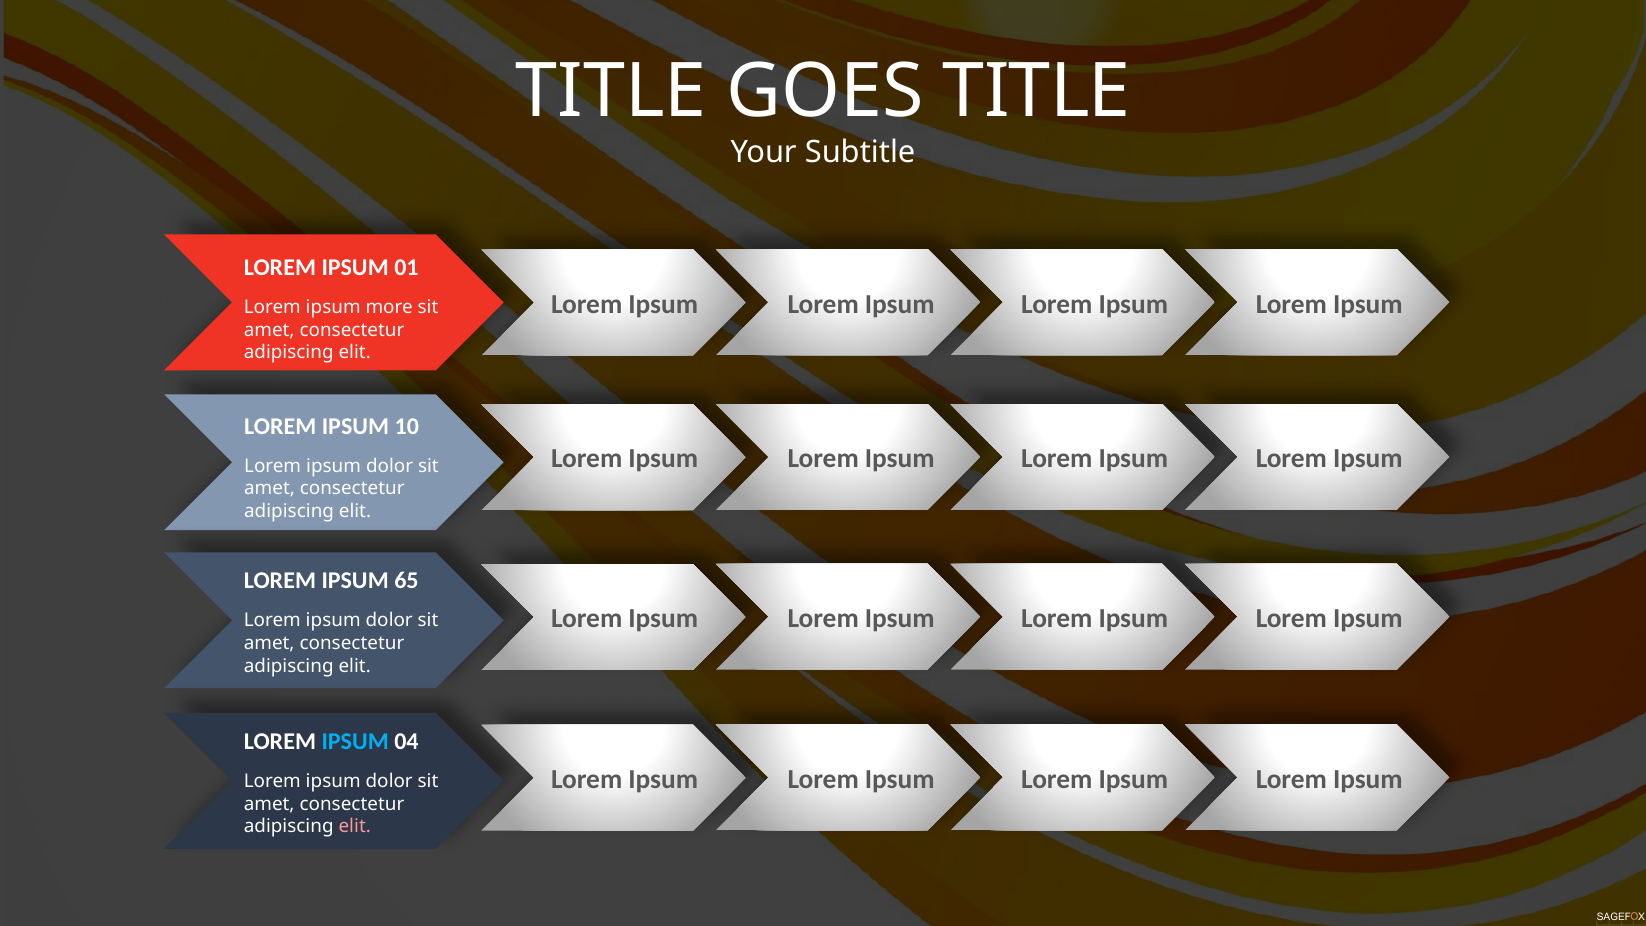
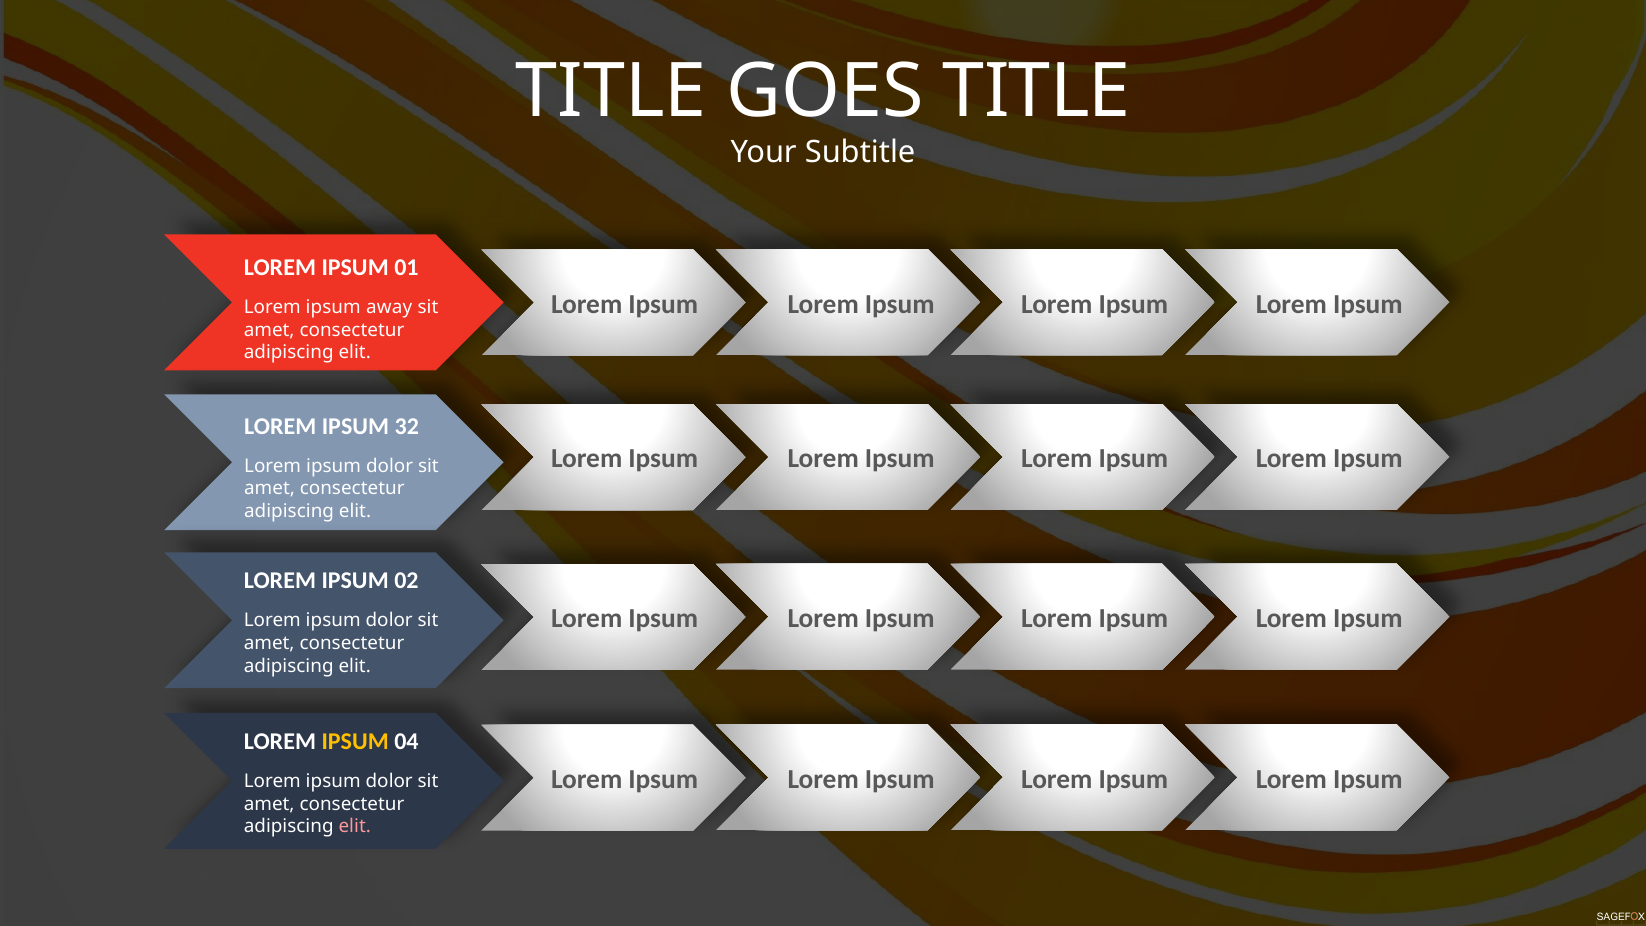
more: more -> away
10: 10 -> 32
65: 65 -> 02
IPSUM at (355, 741) colour: light blue -> yellow
